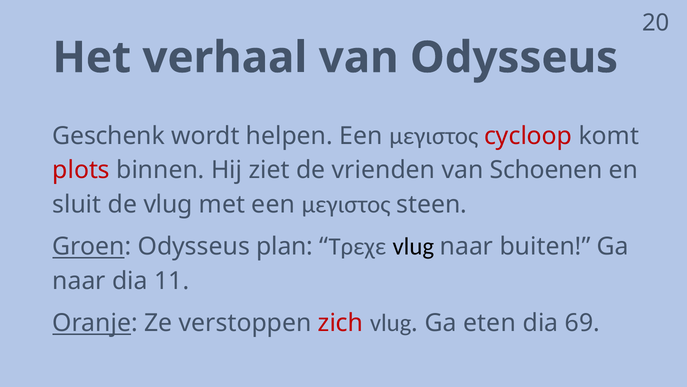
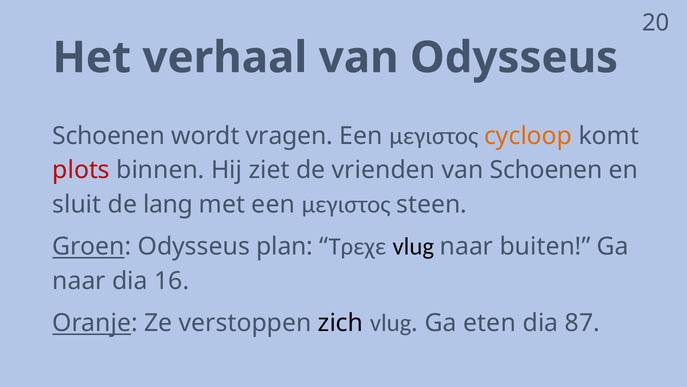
Geschenk at (109, 136): Geschenk -> Schoenen
helpen: helpen -> vragen
cycloop colour: red -> orange
de vlug: vlug -> lang
11: 11 -> 16
zich colour: red -> black
69: 69 -> 87
